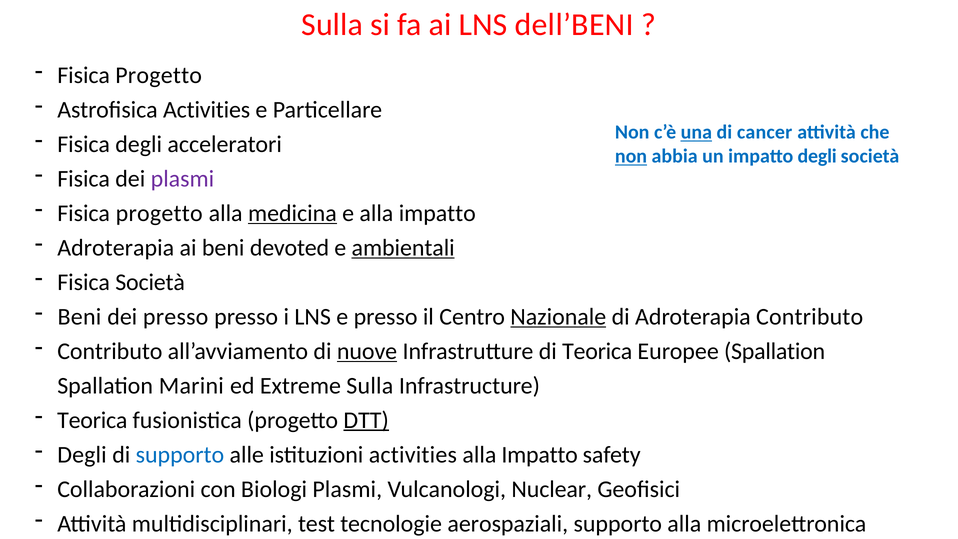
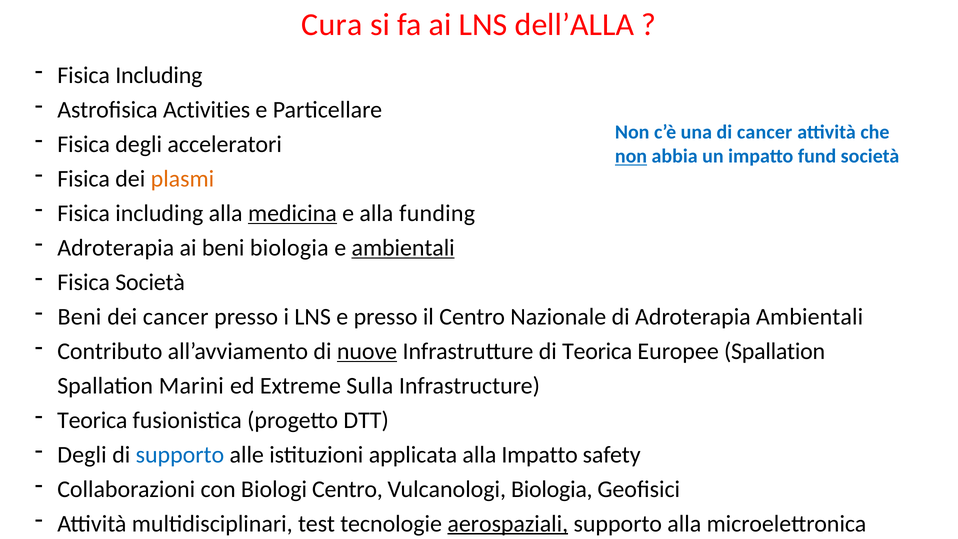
Sulla at (332, 25): Sulla -> Cura
dell’BENI: dell’BENI -> dell’ALLA
Progetto at (159, 75): Progetto -> Including
una underline: present -> none
impatto degli: degli -> fund
plasmi at (182, 179) colour: purple -> orange
progetto at (159, 213): progetto -> including
e alla impatto: impatto -> funding
beni devoted: devoted -> biologia
dei presso: presso -> cancer
Nazionale underline: present -> none
Adroterapia Contributo: Contributo -> Ambientali
DTT underline: present -> none
istituzioni activities: activities -> applicata
Biologi Plasmi: Plasmi -> Centro
Vulcanologi Nuclear: Nuclear -> Biologia
aerospaziali underline: none -> present
